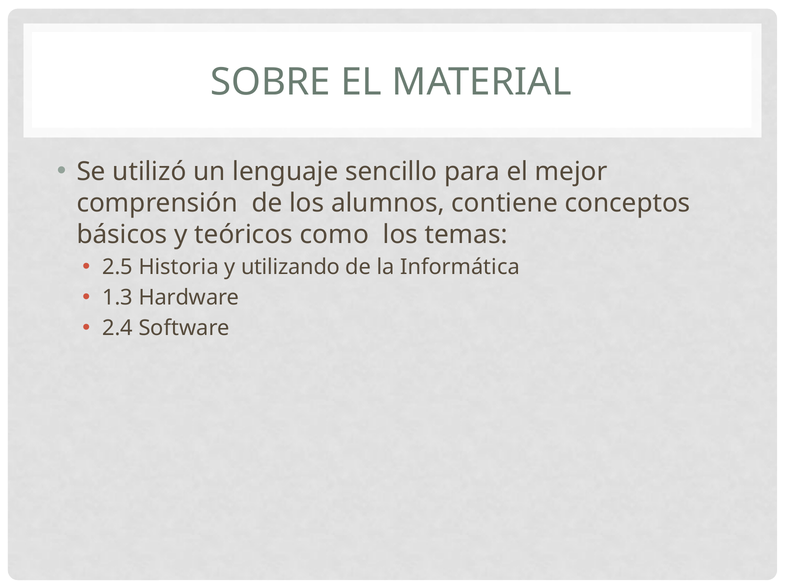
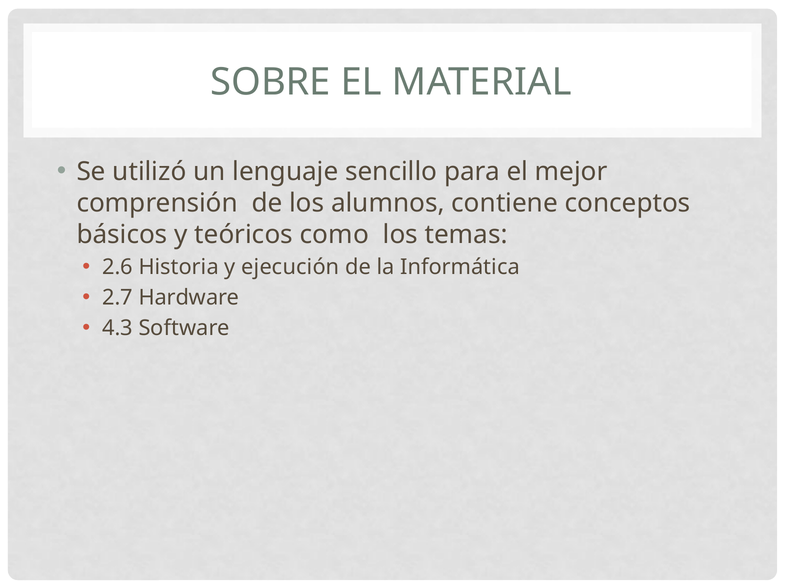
2.5: 2.5 -> 2.6
utilizando: utilizando -> ejecución
1.3: 1.3 -> 2.7
2.4: 2.4 -> 4.3
